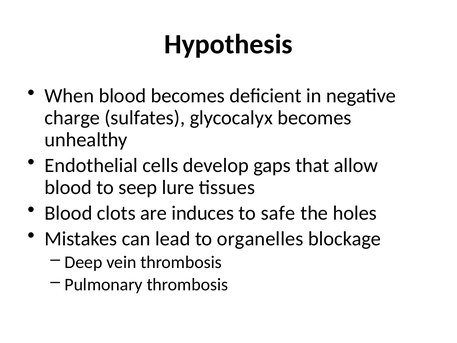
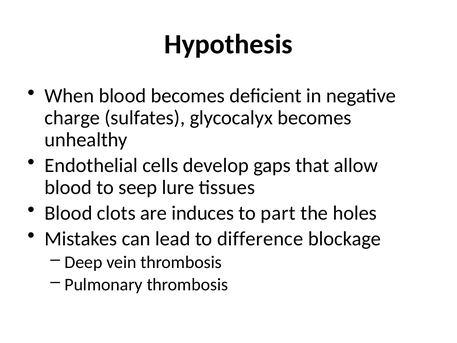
safe: safe -> part
organelles: organelles -> difference
